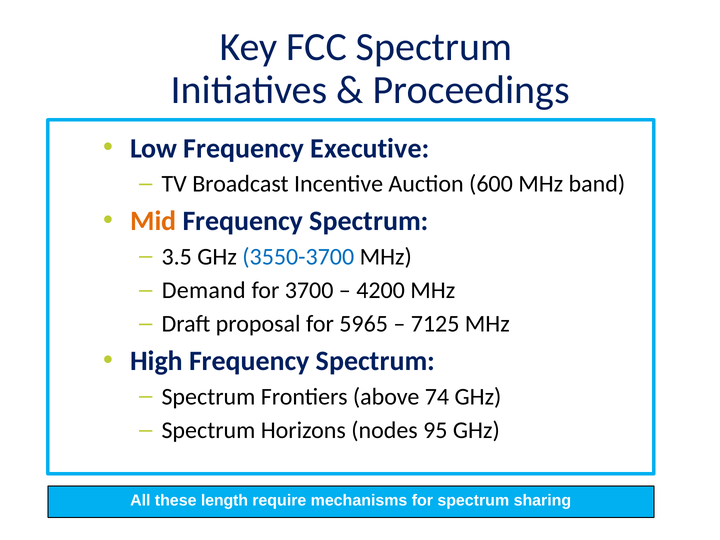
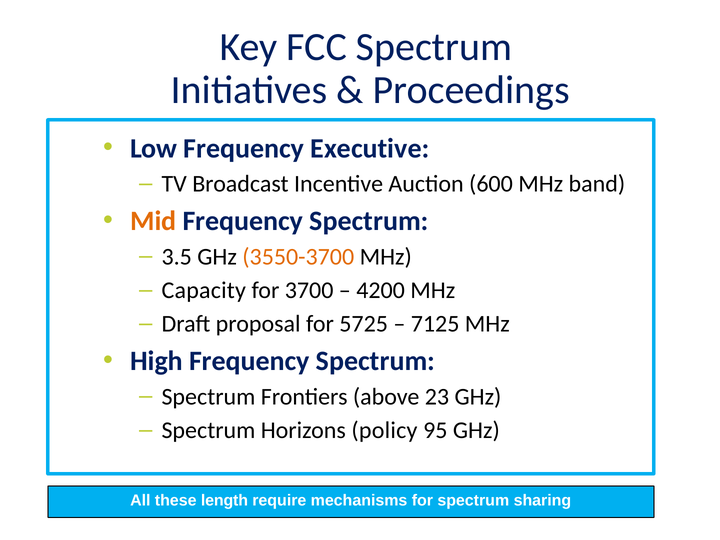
3550-3700 colour: blue -> orange
Demand: Demand -> Capacity
5965: 5965 -> 5725
74: 74 -> 23
nodes: nodes -> policy
